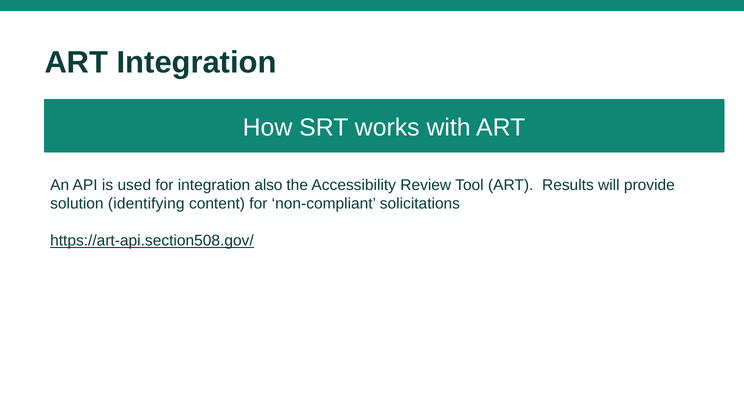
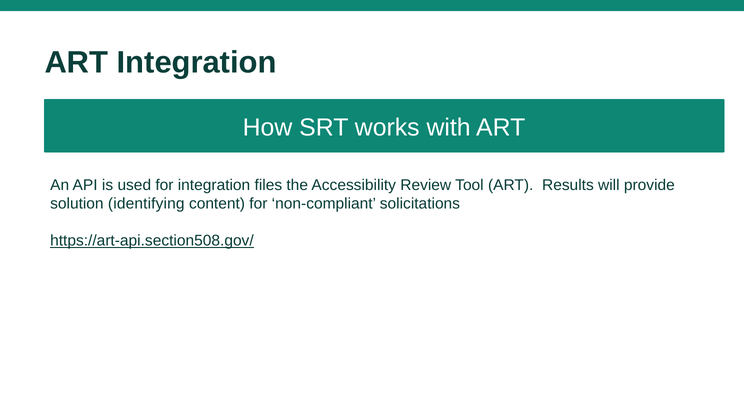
also: also -> files
